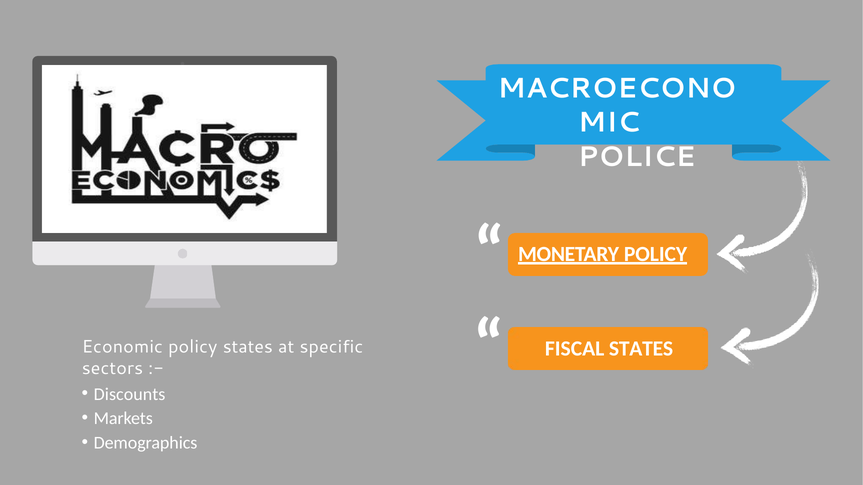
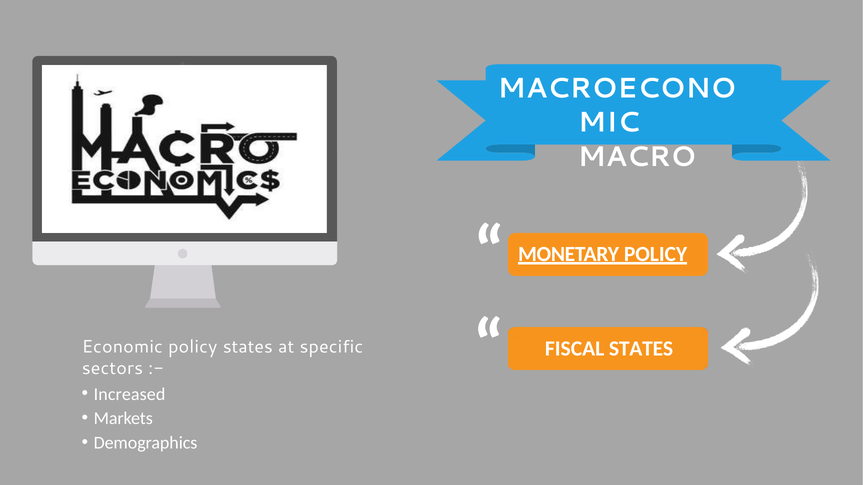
POLICE: POLICE -> MACRO
Discounts: Discounts -> Increased
